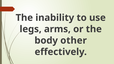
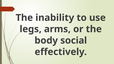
other: other -> social
